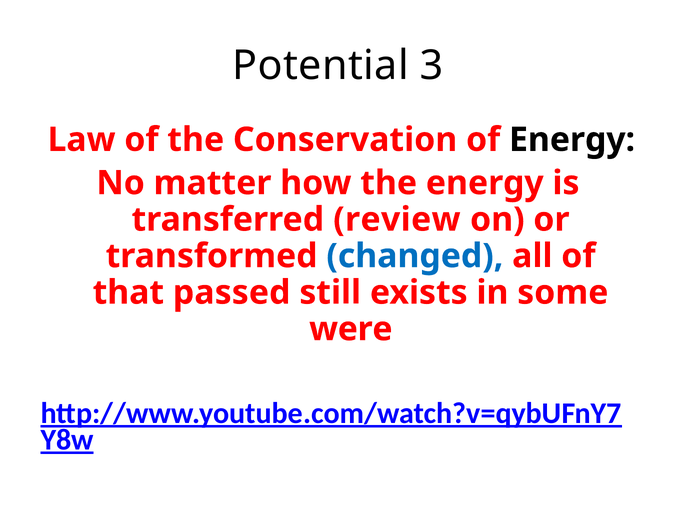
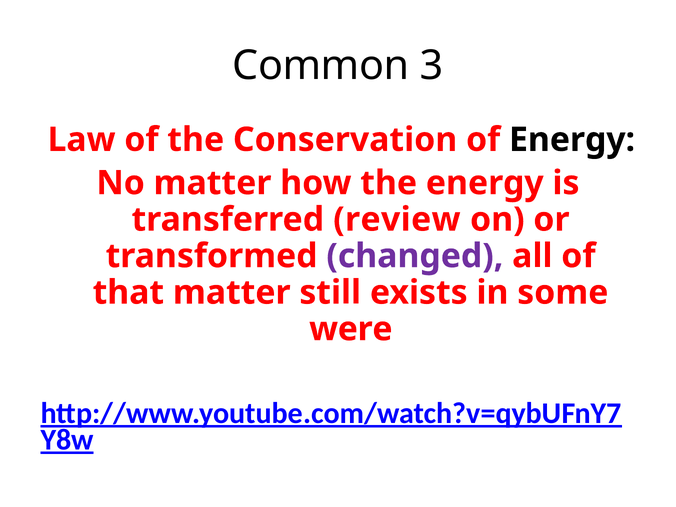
Potential: Potential -> Common
changed colour: blue -> purple
that passed: passed -> matter
